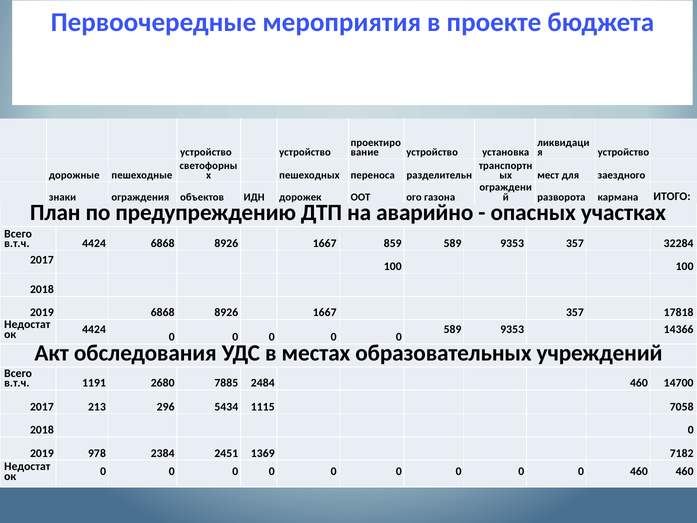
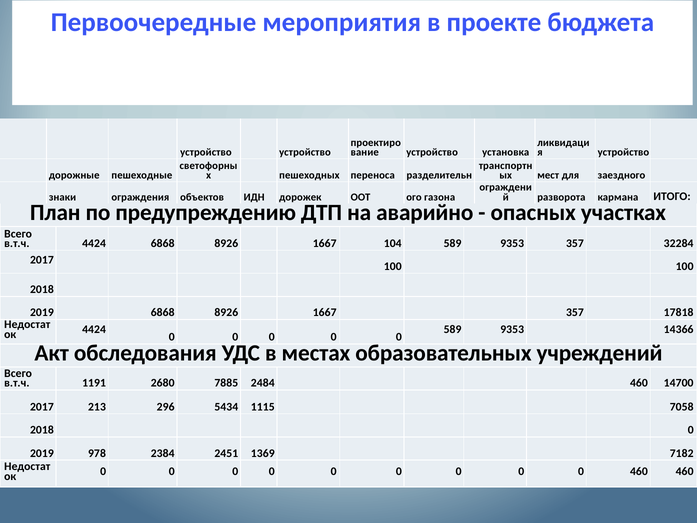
859: 859 -> 104
